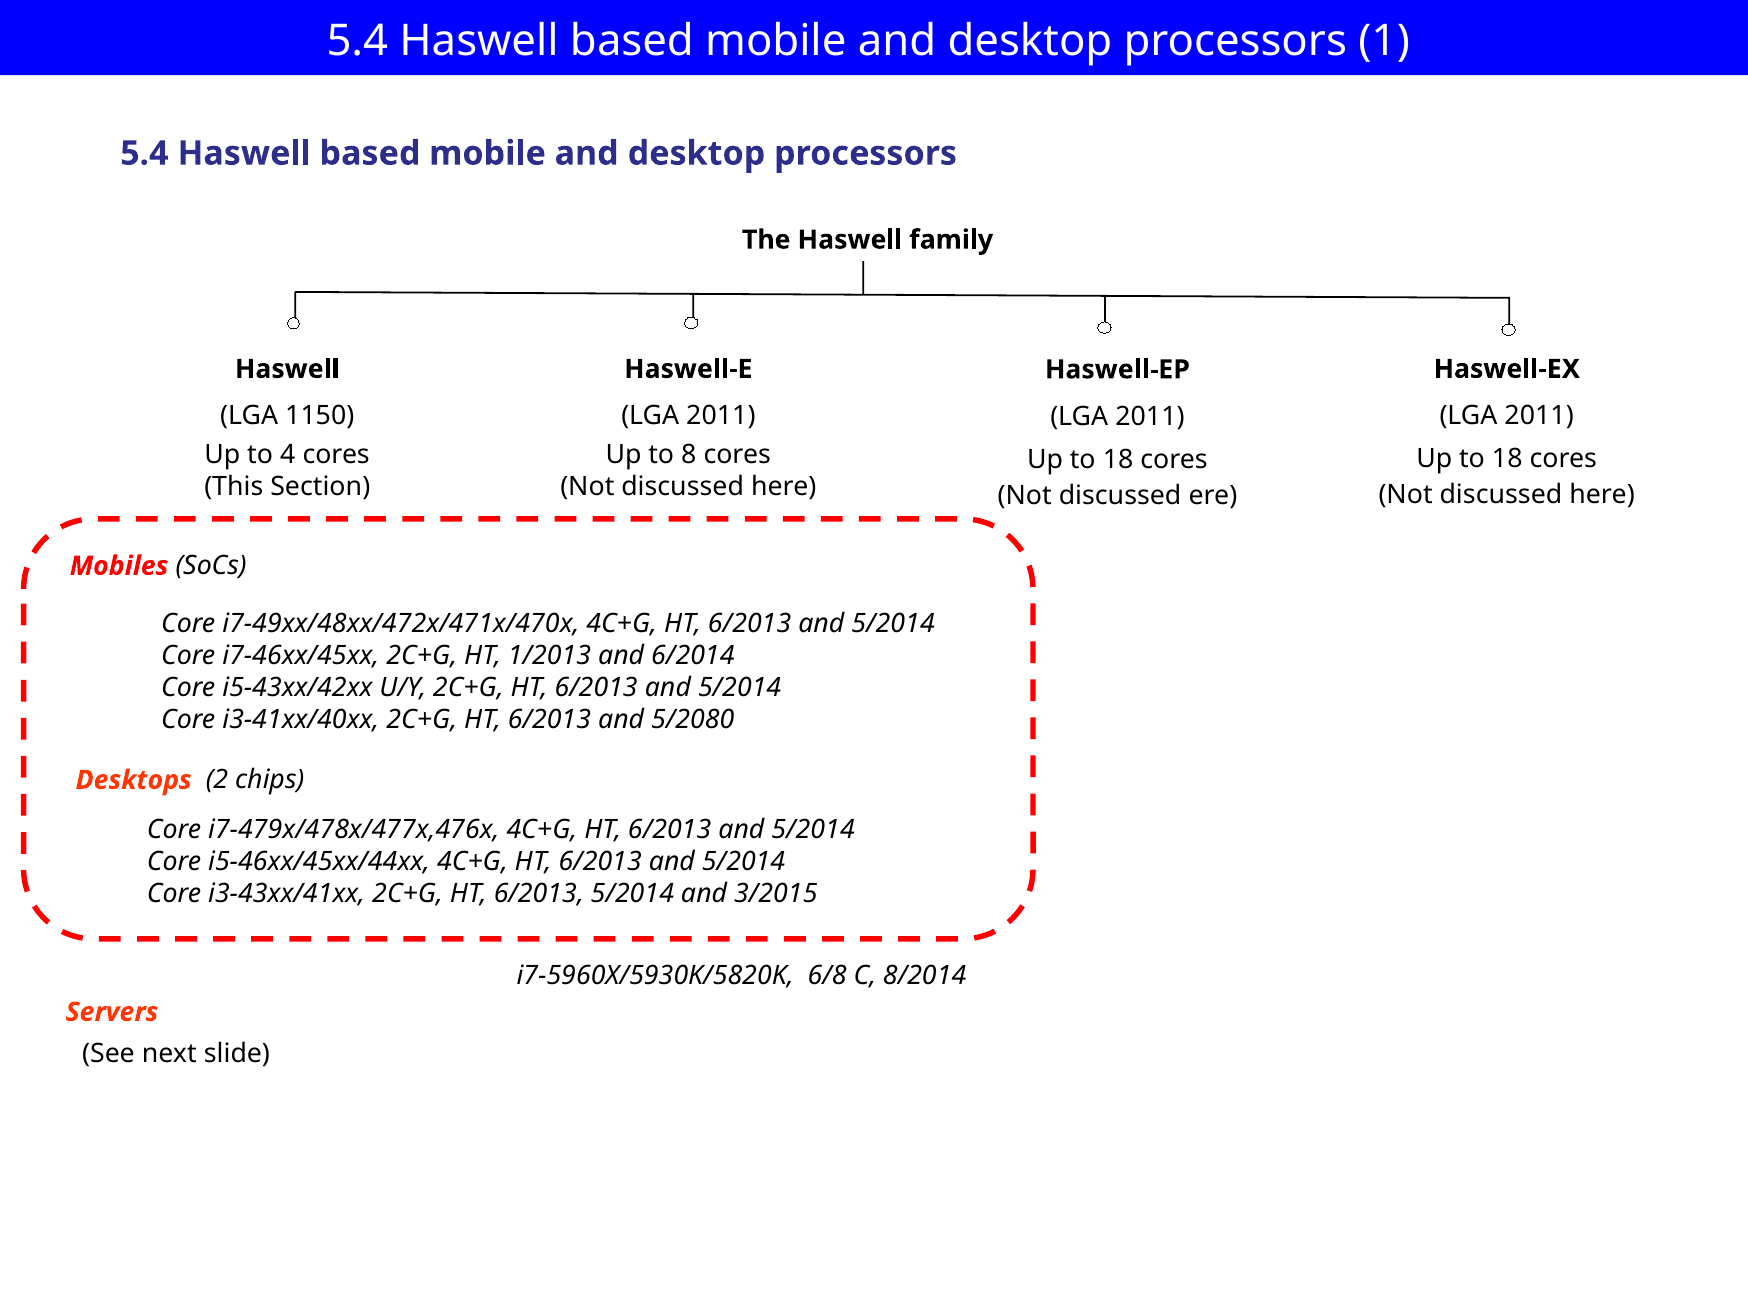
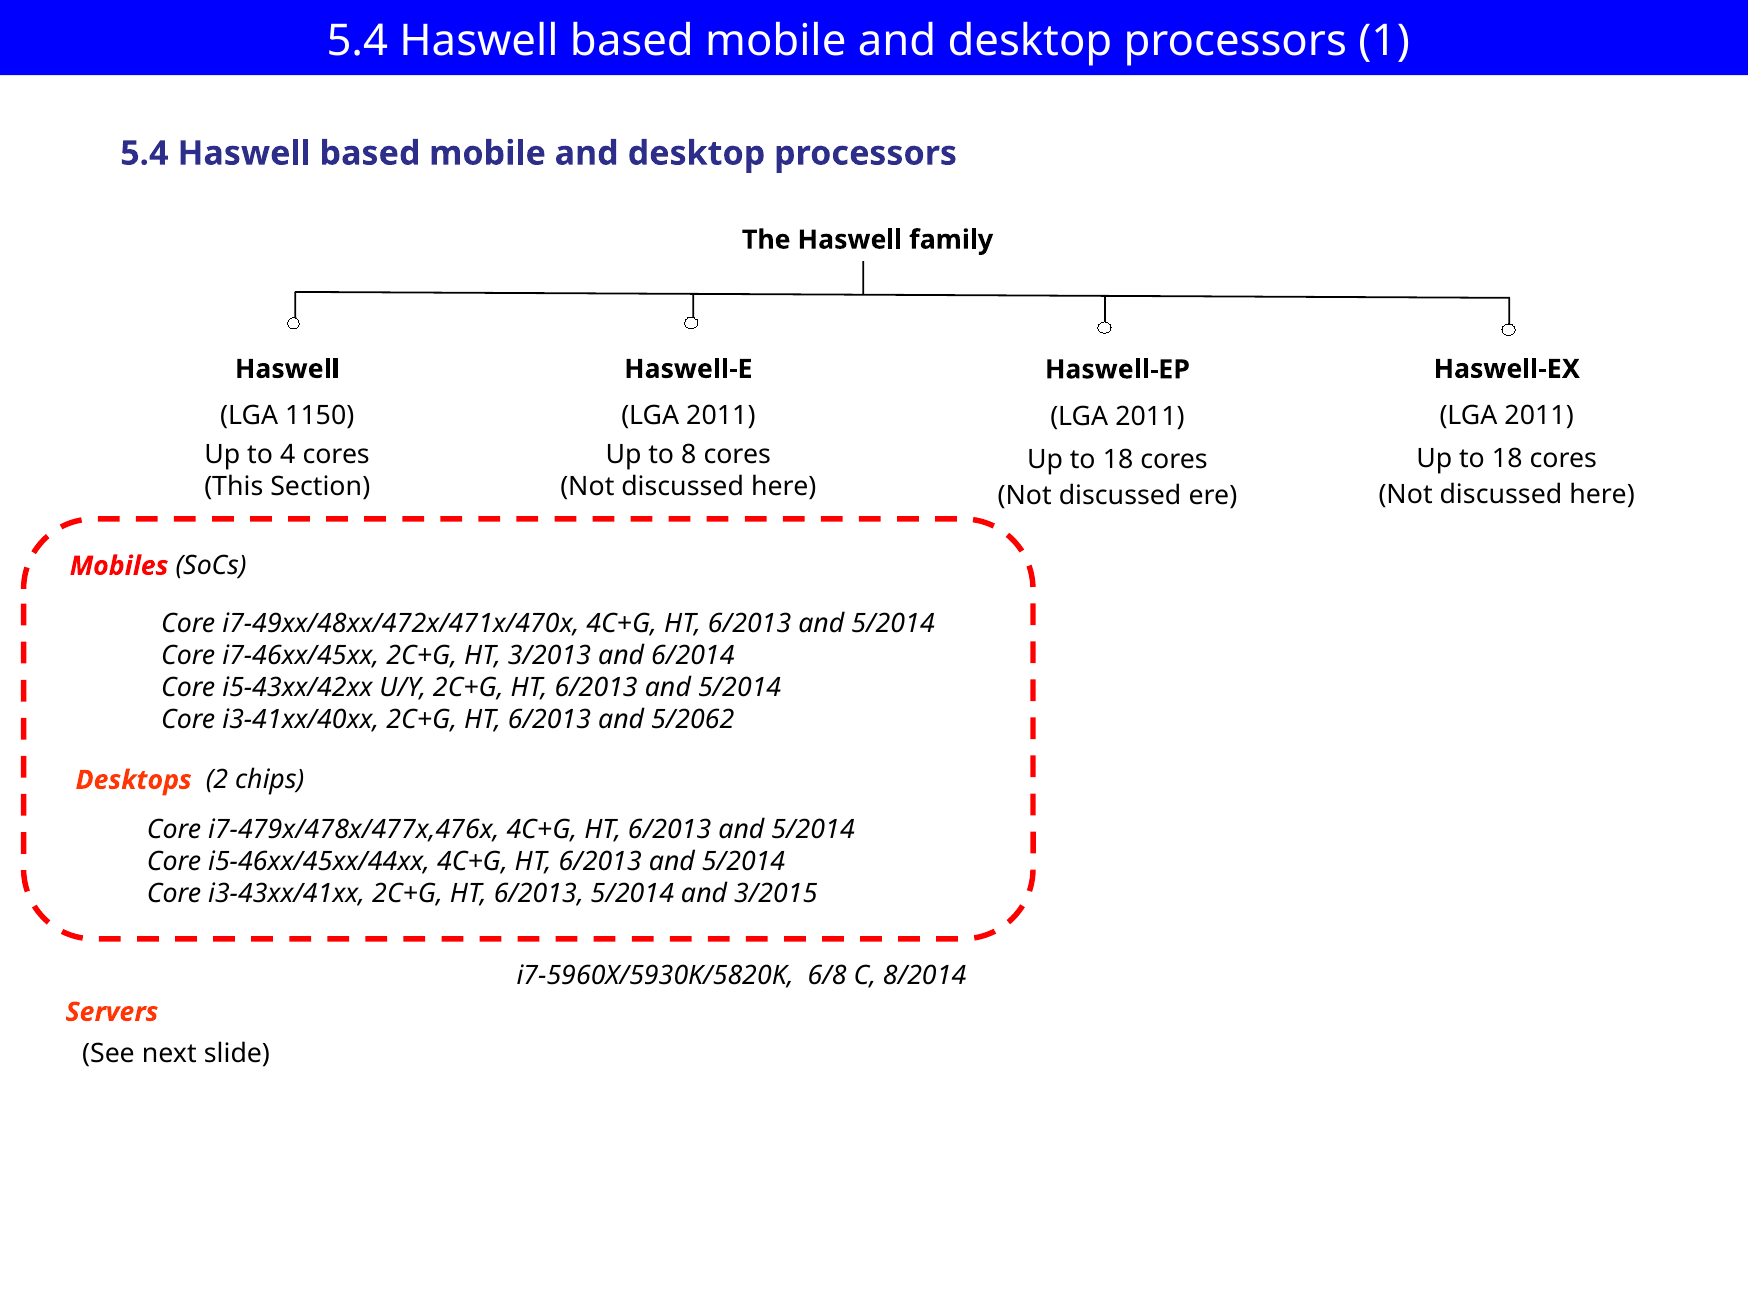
1/2013: 1/2013 -> 3/2013
5/2080: 5/2080 -> 5/2062
